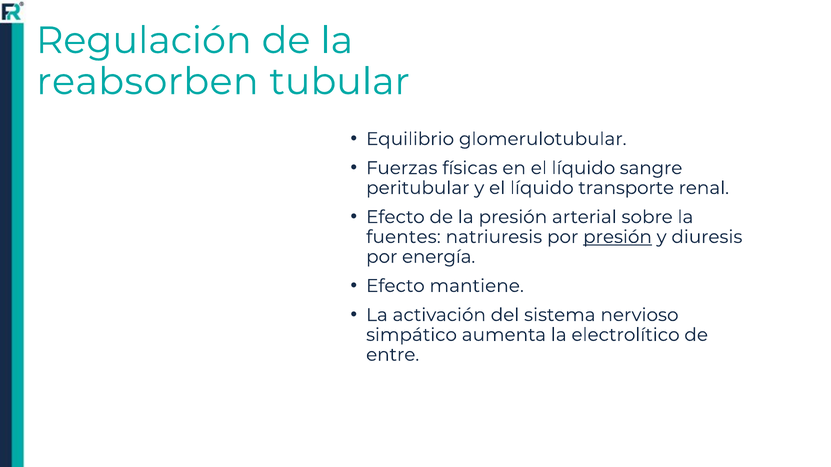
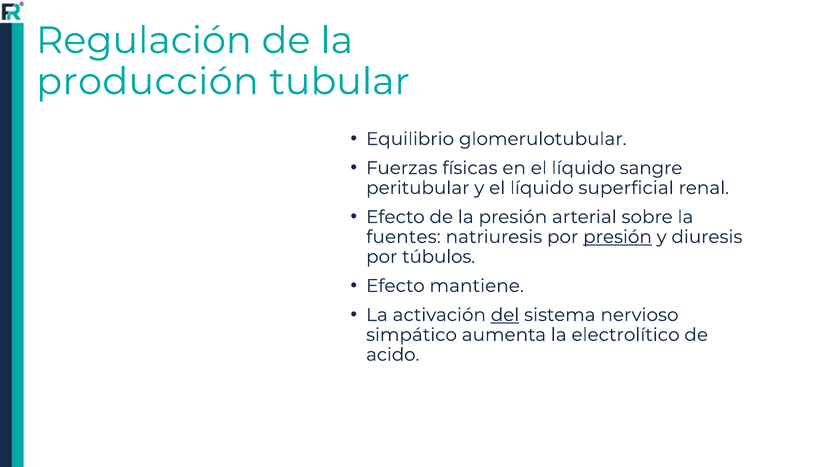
reabsorben: reabsorben -> producción
transporte: transporte -> superficial
energía: energía -> túbulos
del underline: none -> present
entre: entre -> acido
